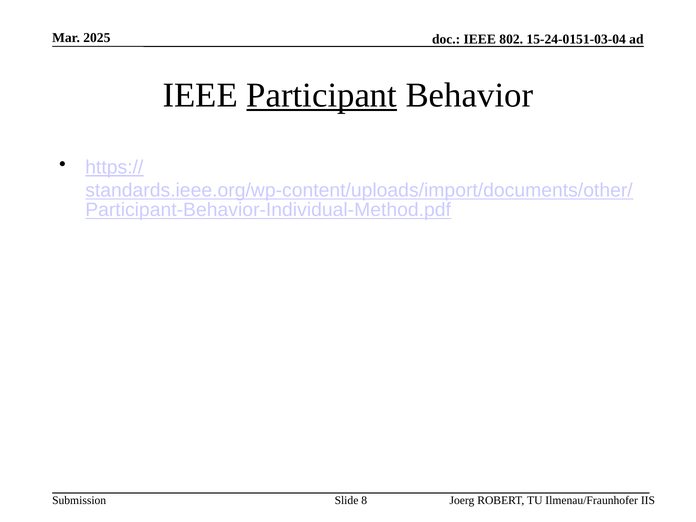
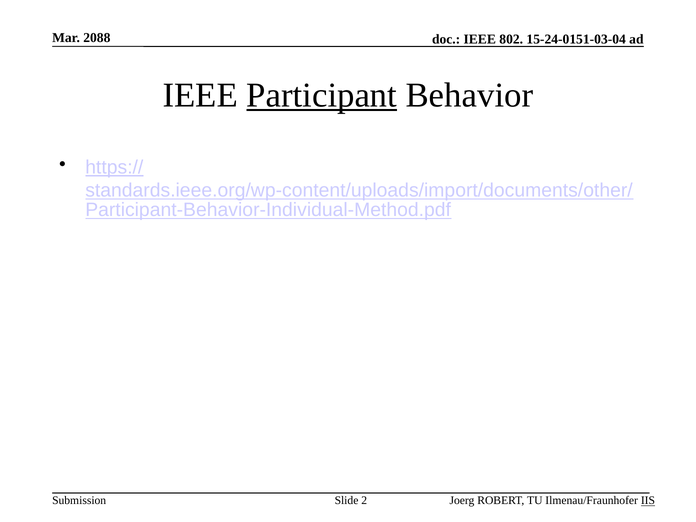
2025: 2025 -> 2088
IIS underline: none -> present
8: 8 -> 2
